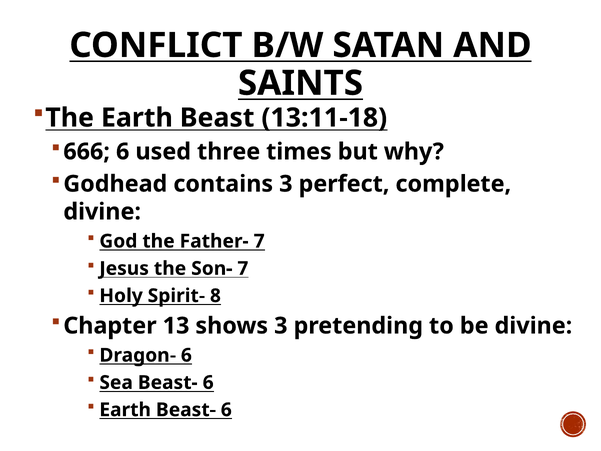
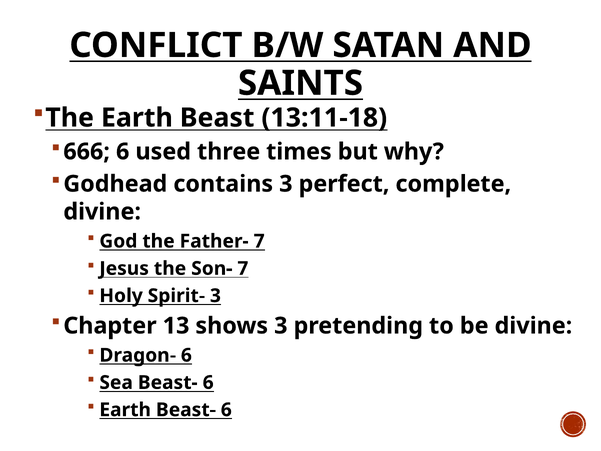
Spirit- 8: 8 -> 3
